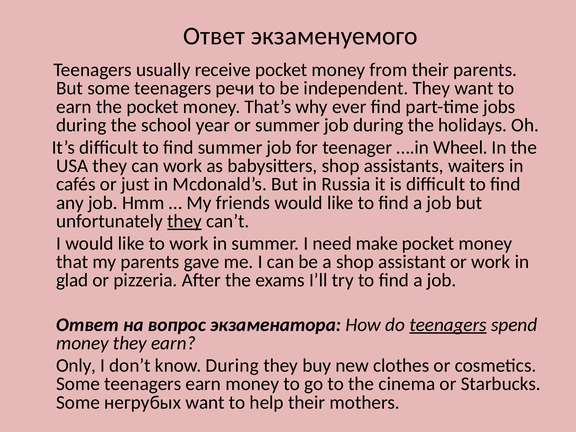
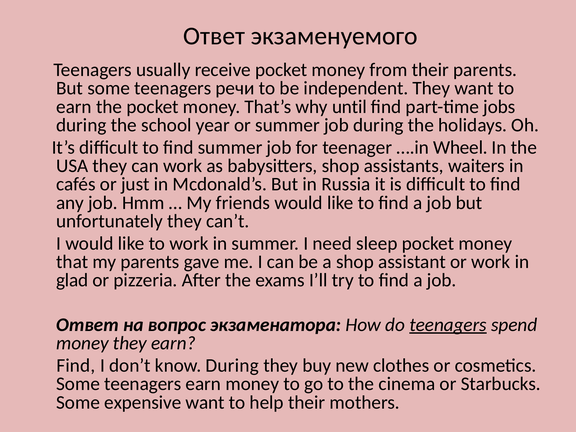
ever: ever -> until
they at (185, 221) underline: present -> none
make: make -> sleep
Only at (76, 365): Only -> Find
негрубых: негрубых -> expensive
